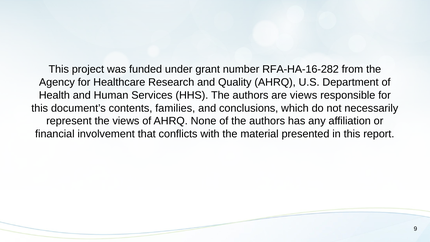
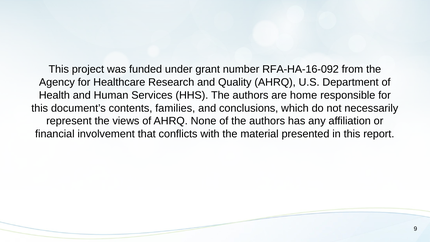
RFA-HA-16-282: RFA-HA-16-282 -> RFA-HA-16-092
are views: views -> home
